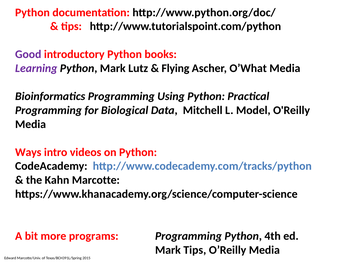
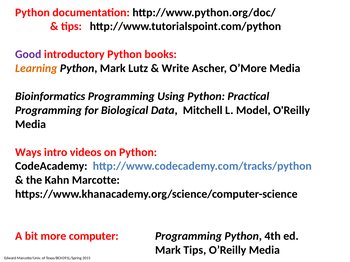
Learning colour: purple -> orange
Flying: Flying -> Write
O’What: O’What -> O’More
programs: programs -> computer
